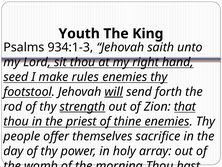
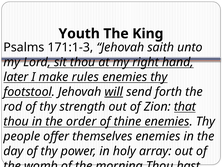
934:1-3: 934:1-3 -> 171:1-3
seed: seed -> later
strength underline: present -> none
priest: priest -> order
themselves sacrifice: sacrifice -> enemies
